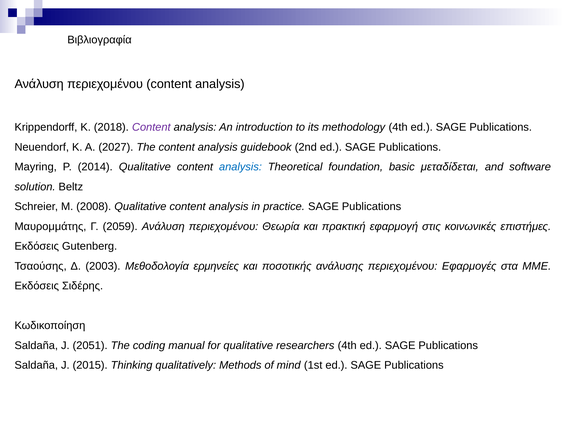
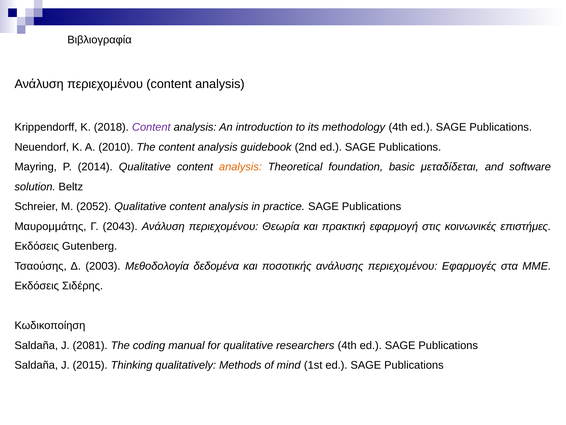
2027: 2027 -> 2010
analysis at (240, 167) colour: blue -> orange
2008: 2008 -> 2052
2059: 2059 -> 2043
ερμηνείες: ερμηνείες -> δεδομένα
2051: 2051 -> 2081
